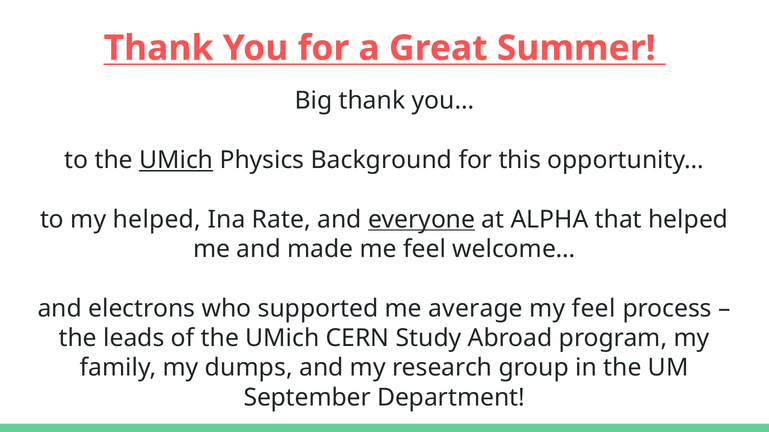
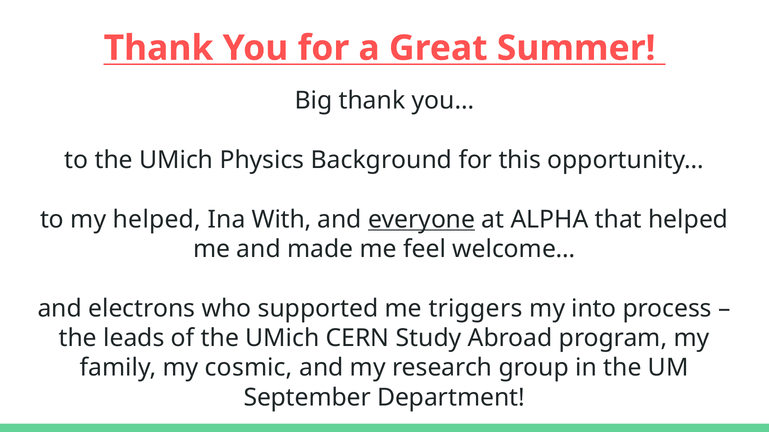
UMich at (176, 160) underline: present -> none
Rate: Rate -> With
average: average -> triggers
my feel: feel -> into
dumps: dumps -> cosmic
